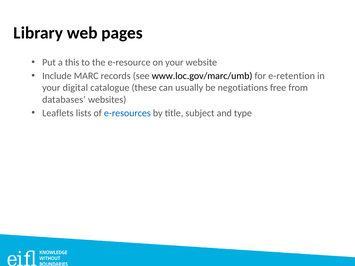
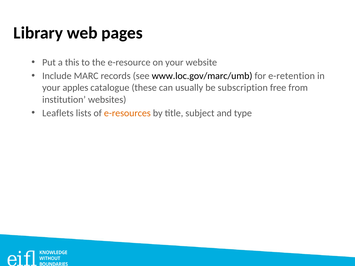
digital: digital -> apples
negotiations: negotiations -> subscription
databases: databases -> institution
e-resources colour: blue -> orange
